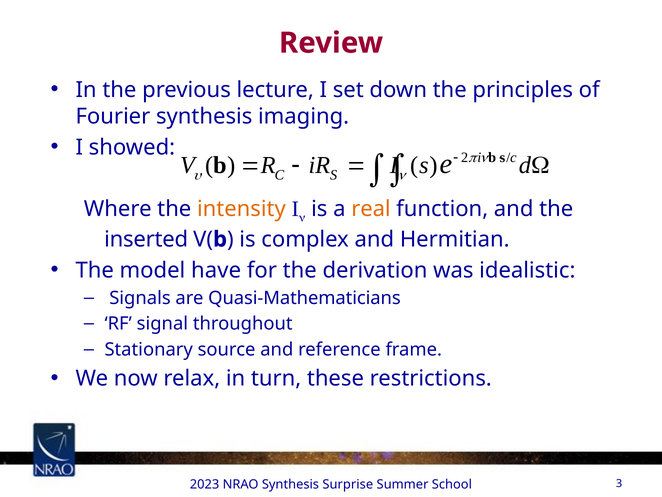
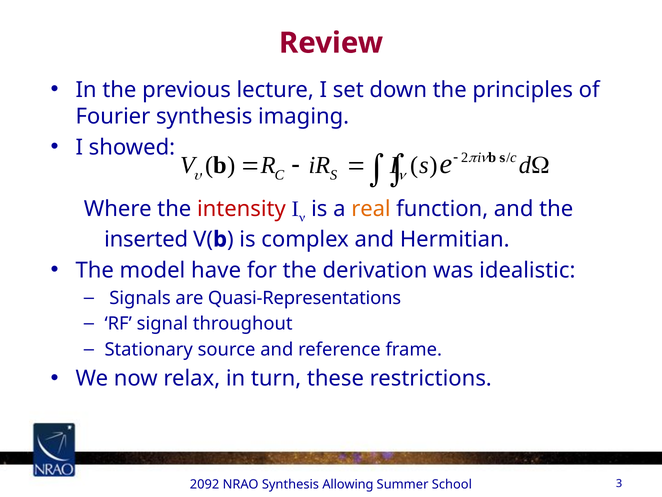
intensity colour: orange -> red
Quasi-Mathematicians: Quasi-Mathematicians -> Quasi-Representations
2023: 2023 -> 2092
Surprise: Surprise -> Allowing
